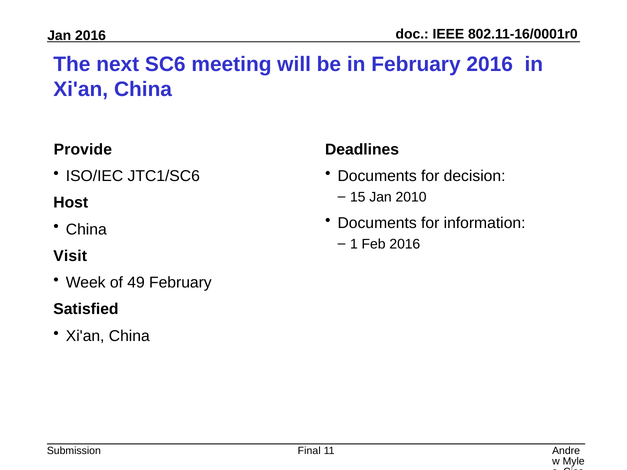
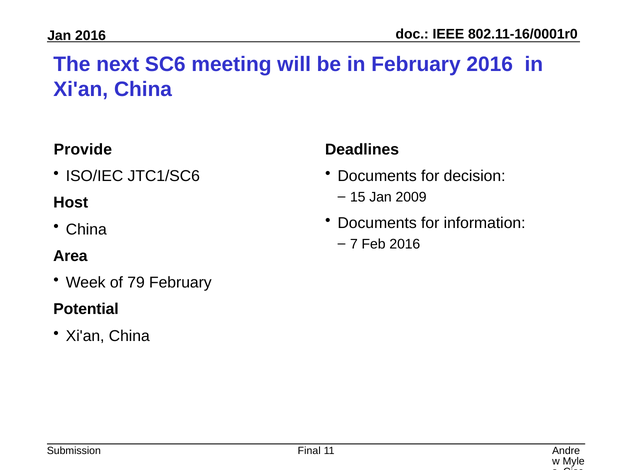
2010: 2010 -> 2009
1: 1 -> 7
Visit: Visit -> Area
49: 49 -> 79
Satisfied: Satisfied -> Potential
